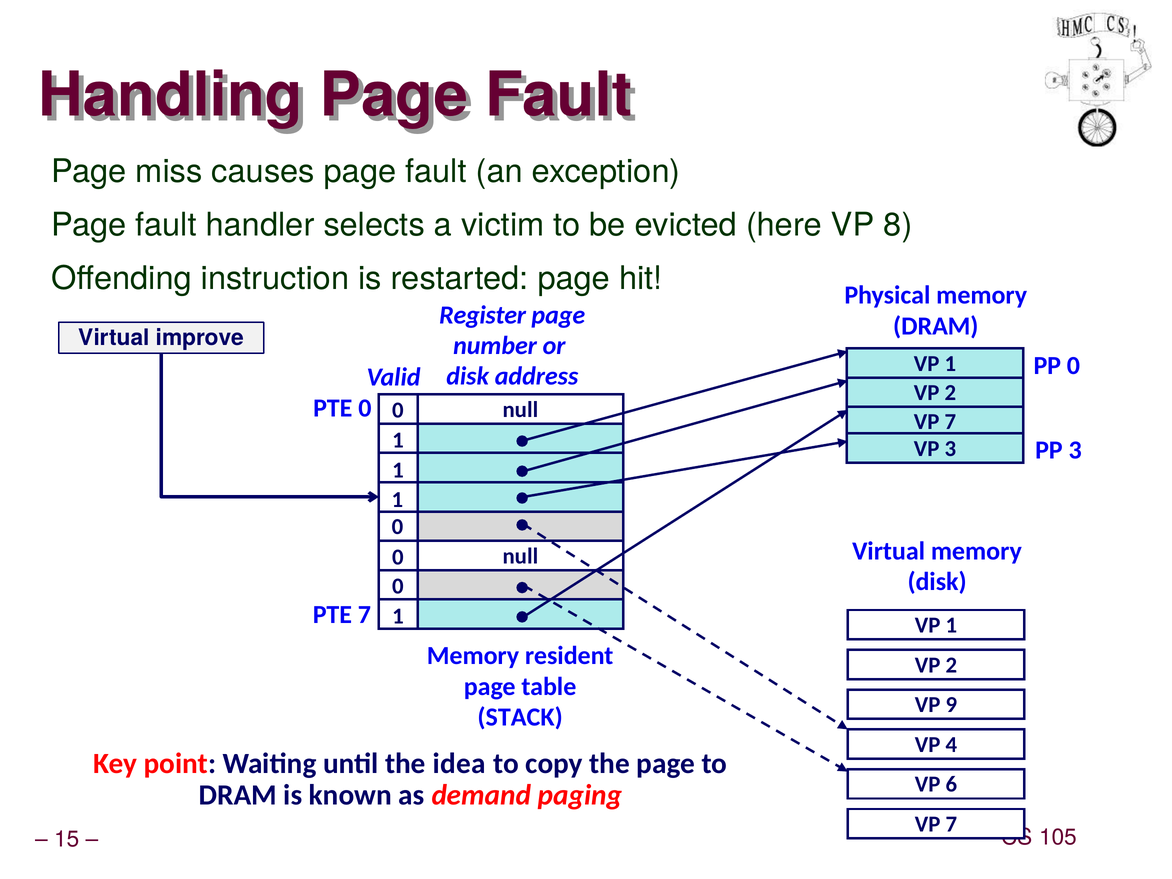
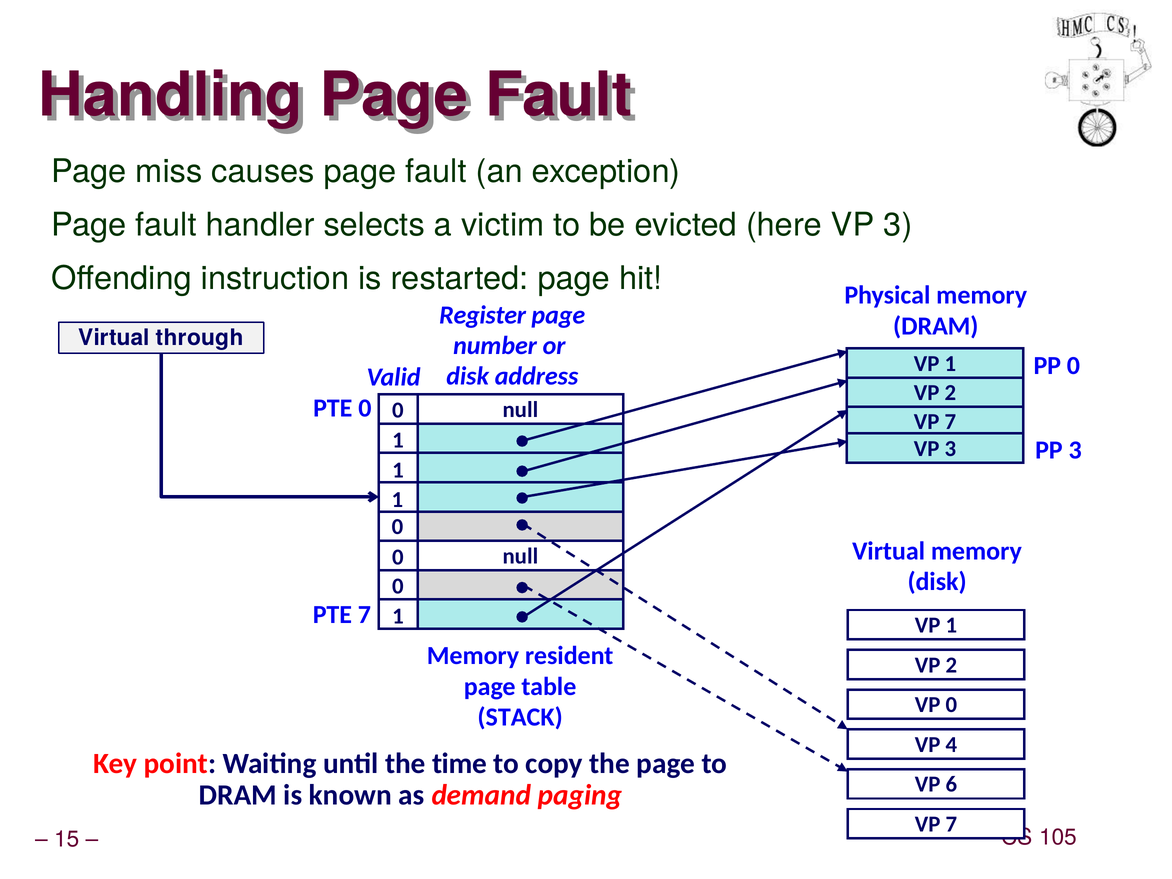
here VP 8: 8 -> 3
improve: improve -> through
VP 9: 9 -> 0
idea: idea -> time
